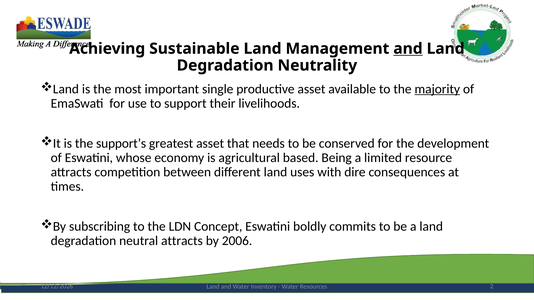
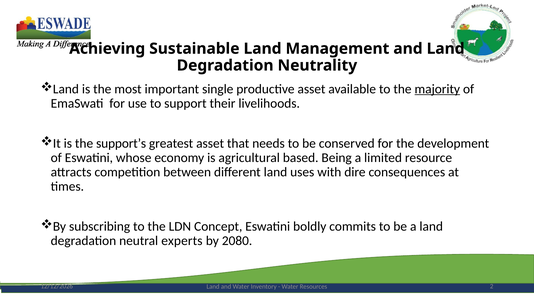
and at (408, 49) underline: present -> none
neutral attracts: attracts -> experts
2006: 2006 -> 2080
